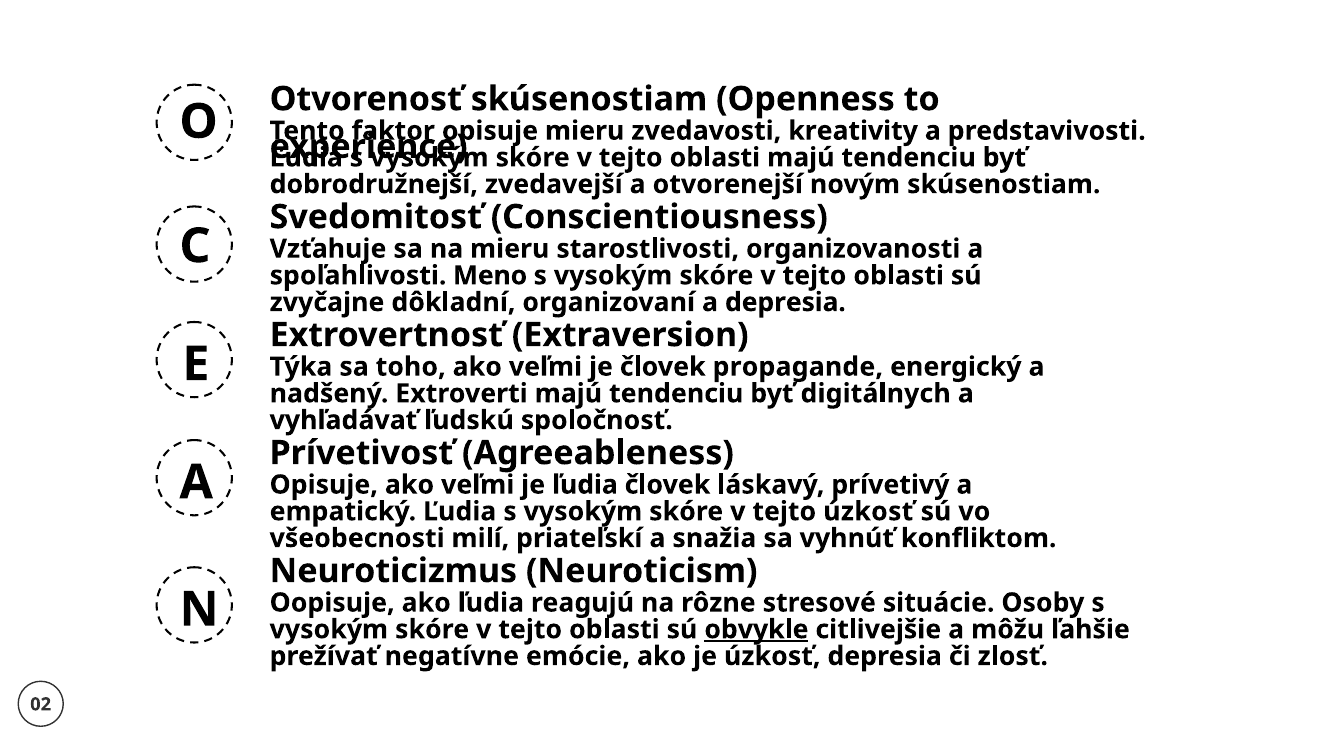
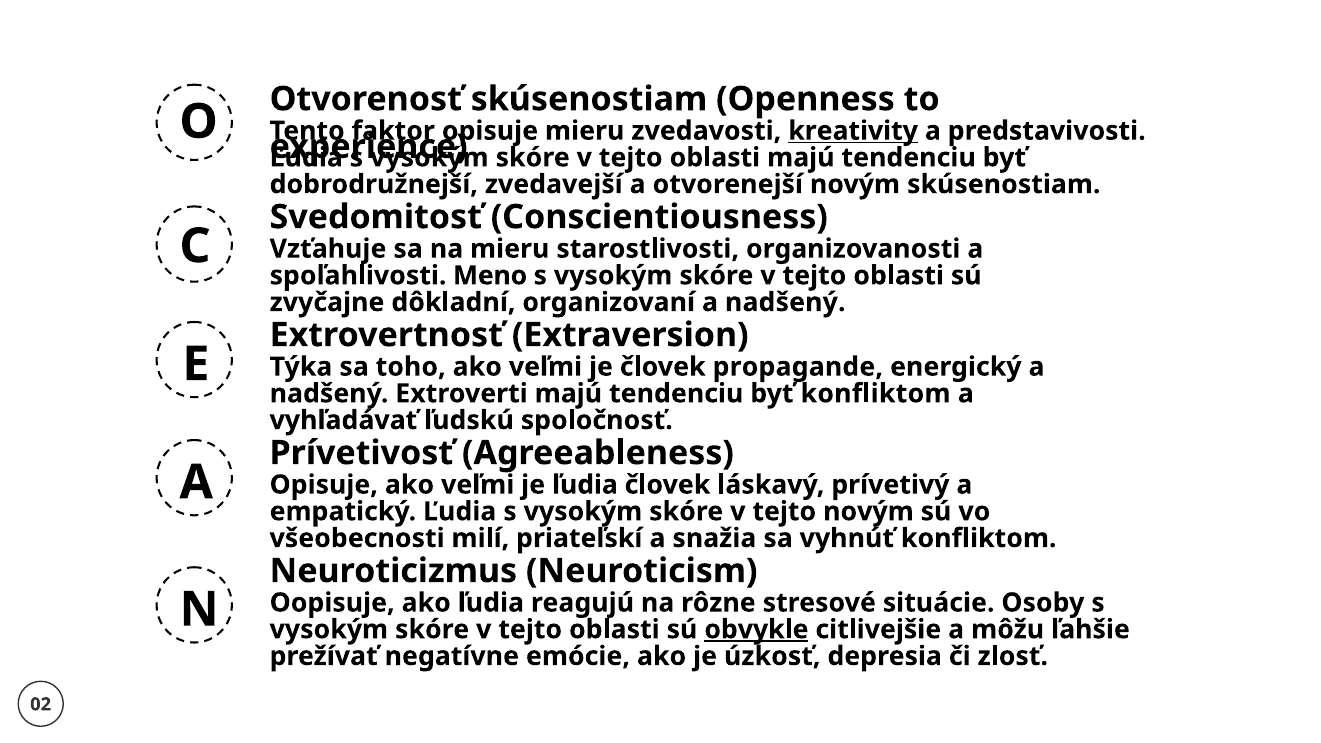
kreativity underline: none -> present
organizovaní a depresia: depresia -> nadšený
byť digitálnych: digitálnych -> konfliktom
tejto úzkosť: úzkosť -> novým
